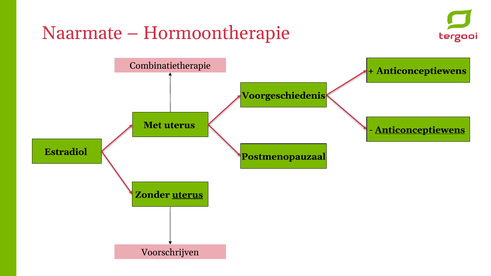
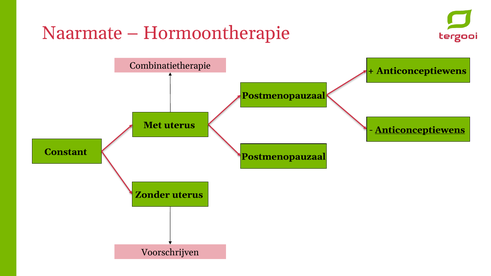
Voorgeschiedenis at (284, 96): Voorgeschiedenis -> Postmenopauzaal
Estradiol: Estradiol -> Constant
uterus at (188, 195) underline: present -> none
